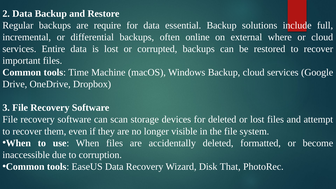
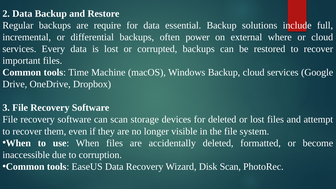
online: online -> power
Entire: Entire -> Every
Disk That: That -> Scan
